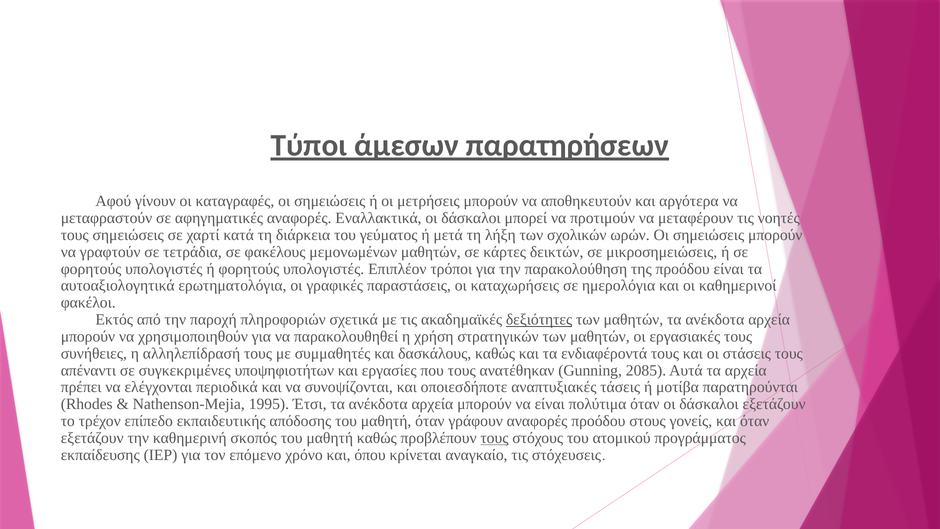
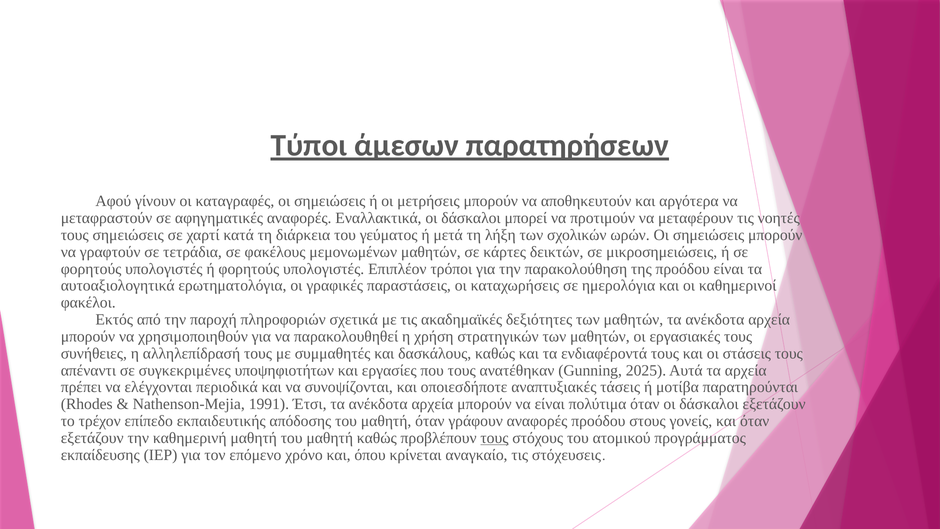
δεξιότητες underline: present -> none
2085: 2085 -> 2025
1995: 1995 -> 1991
καθημερινή σκοπός: σκοπός -> μαθητή
